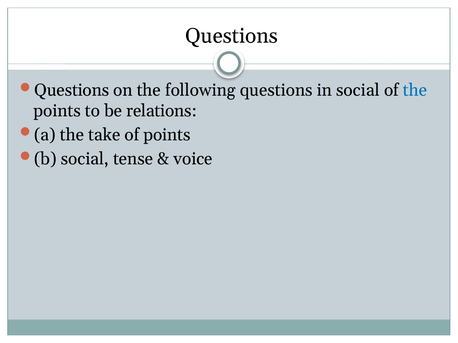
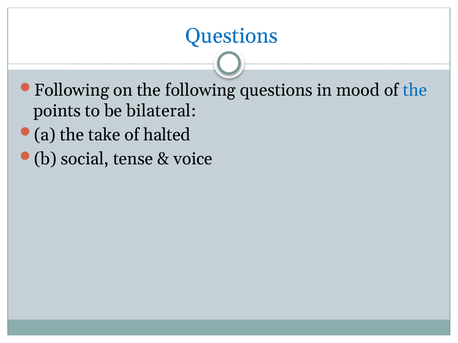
Questions at (232, 36) colour: black -> blue
Questions at (72, 90): Questions -> Following
in social: social -> mood
relations: relations -> bilateral
of points: points -> halted
